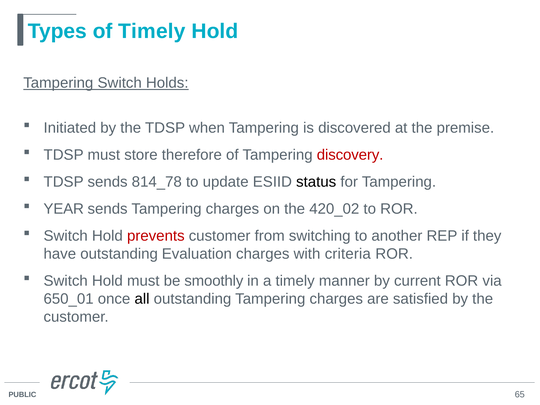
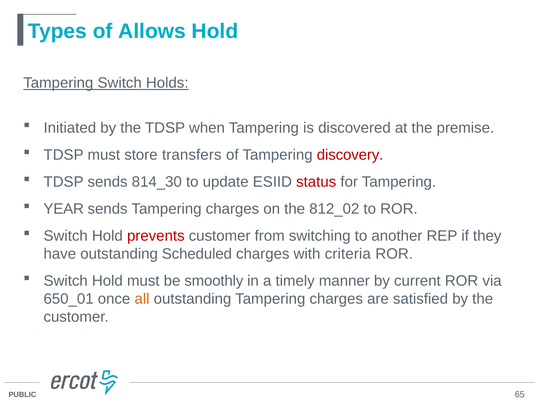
of Timely: Timely -> Allows
therefore: therefore -> transfers
814_78: 814_78 -> 814_30
status colour: black -> red
420_02: 420_02 -> 812_02
Evaluation: Evaluation -> Scheduled
all colour: black -> orange
